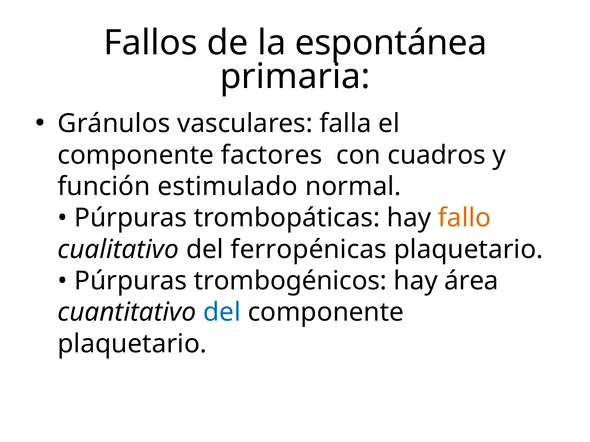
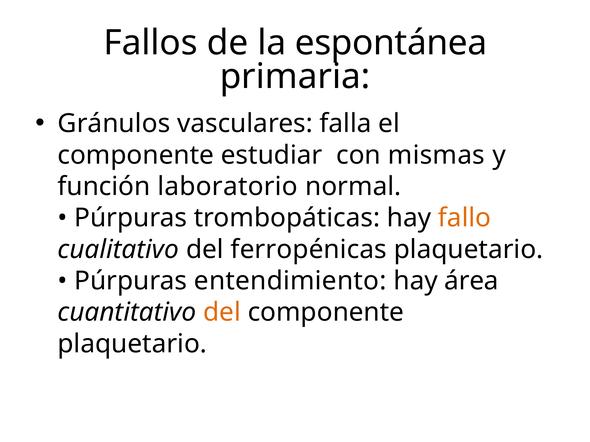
factores: factores -> estudiar
cuadros: cuadros -> mismas
estimulado: estimulado -> laboratorio
trombogénicos: trombogénicos -> entendimiento
del at (222, 313) colour: blue -> orange
